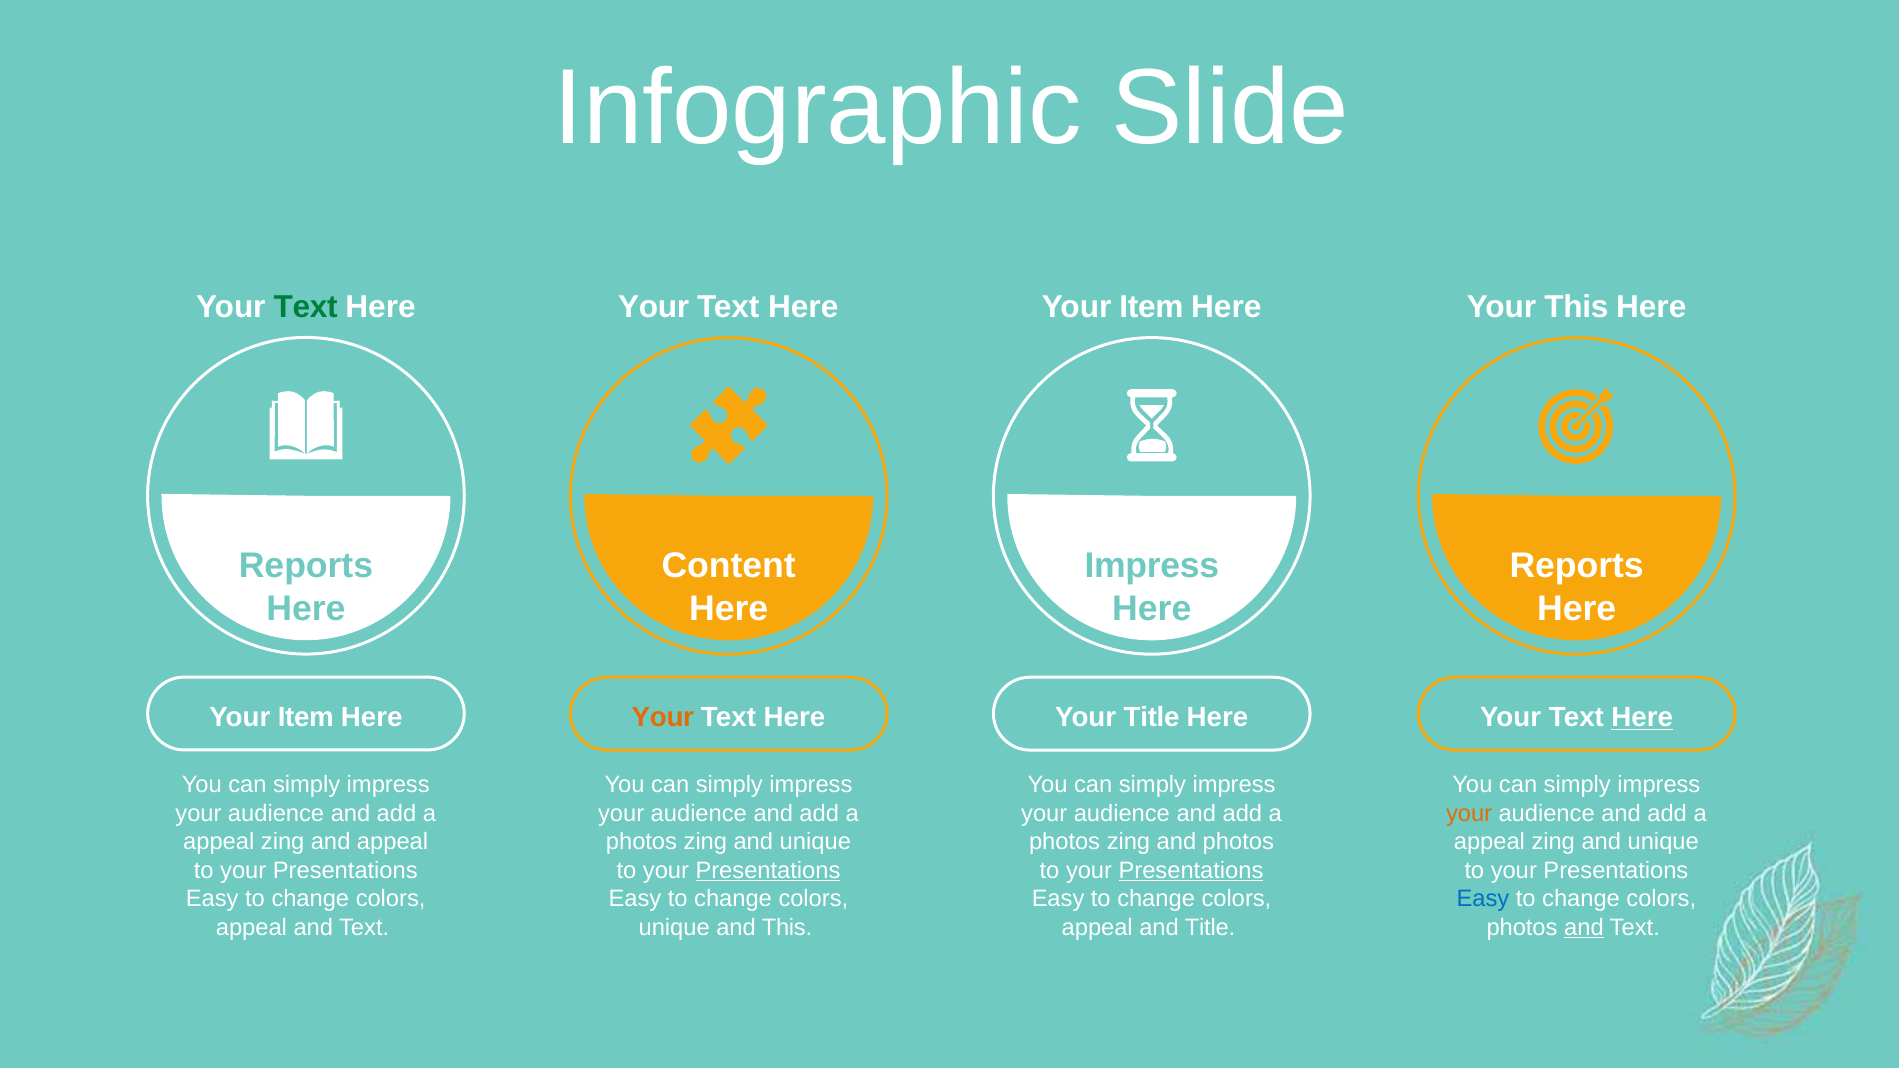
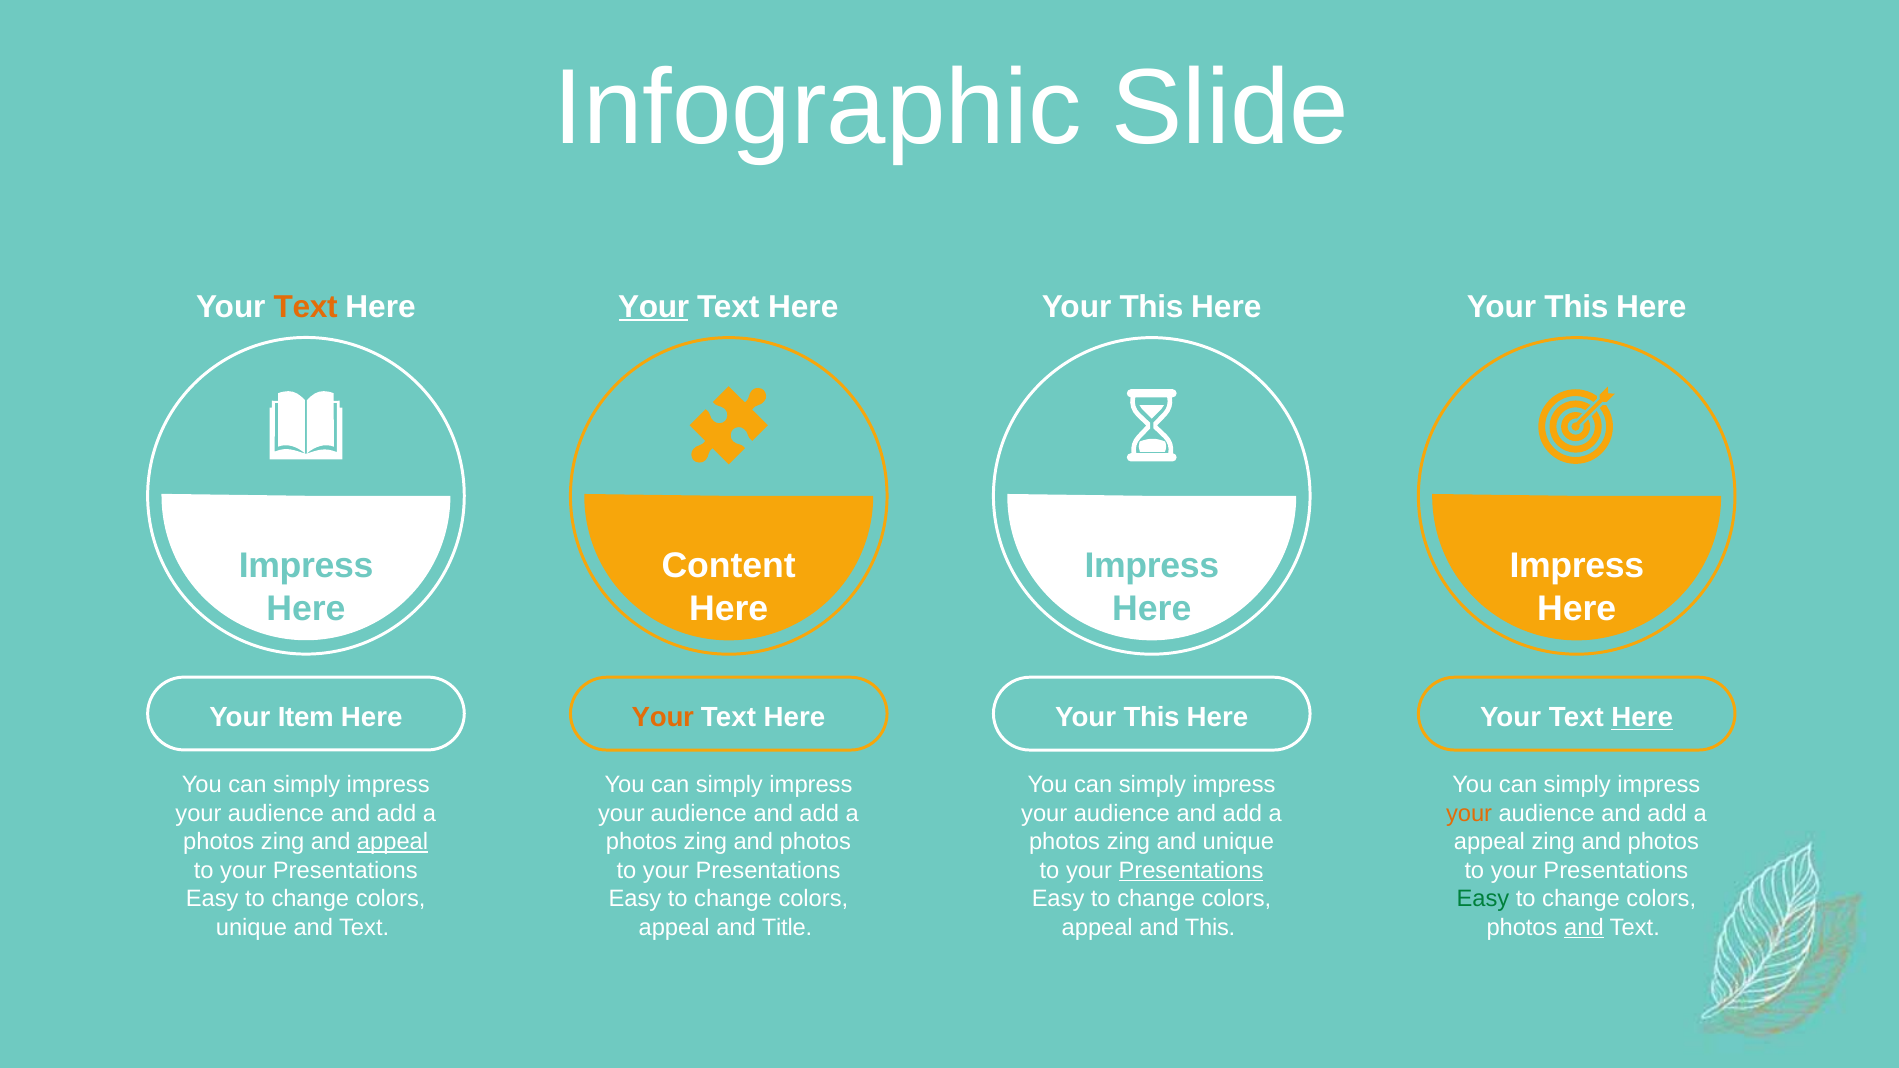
Text at (306, 307) colour: green -> orange
Your at (654, 307) underline: none -> present
Item at (1151, 307): Item -> This
Reports at (306, 566): Reports -> Impress
Reports at (1577, 566): Reports -> Impress
Title at (1152, 718): Title -> This
appeal at (219, 842): appeal -> photos
appeal at (393, 842) underline: none -> present
unique at (815, 842): unique -> photos
and photos: photos -> unique
unique at (1663, 842): unique -> photos
Presentations at (768, 870) underline: present -> none
Easy at (1483, 899) colour: blue -> green
appeal at (251, 927): appeal -> unique
unique at (674, 927): unique -> appeal
and This: This -> Title
and Title: Title -> This
